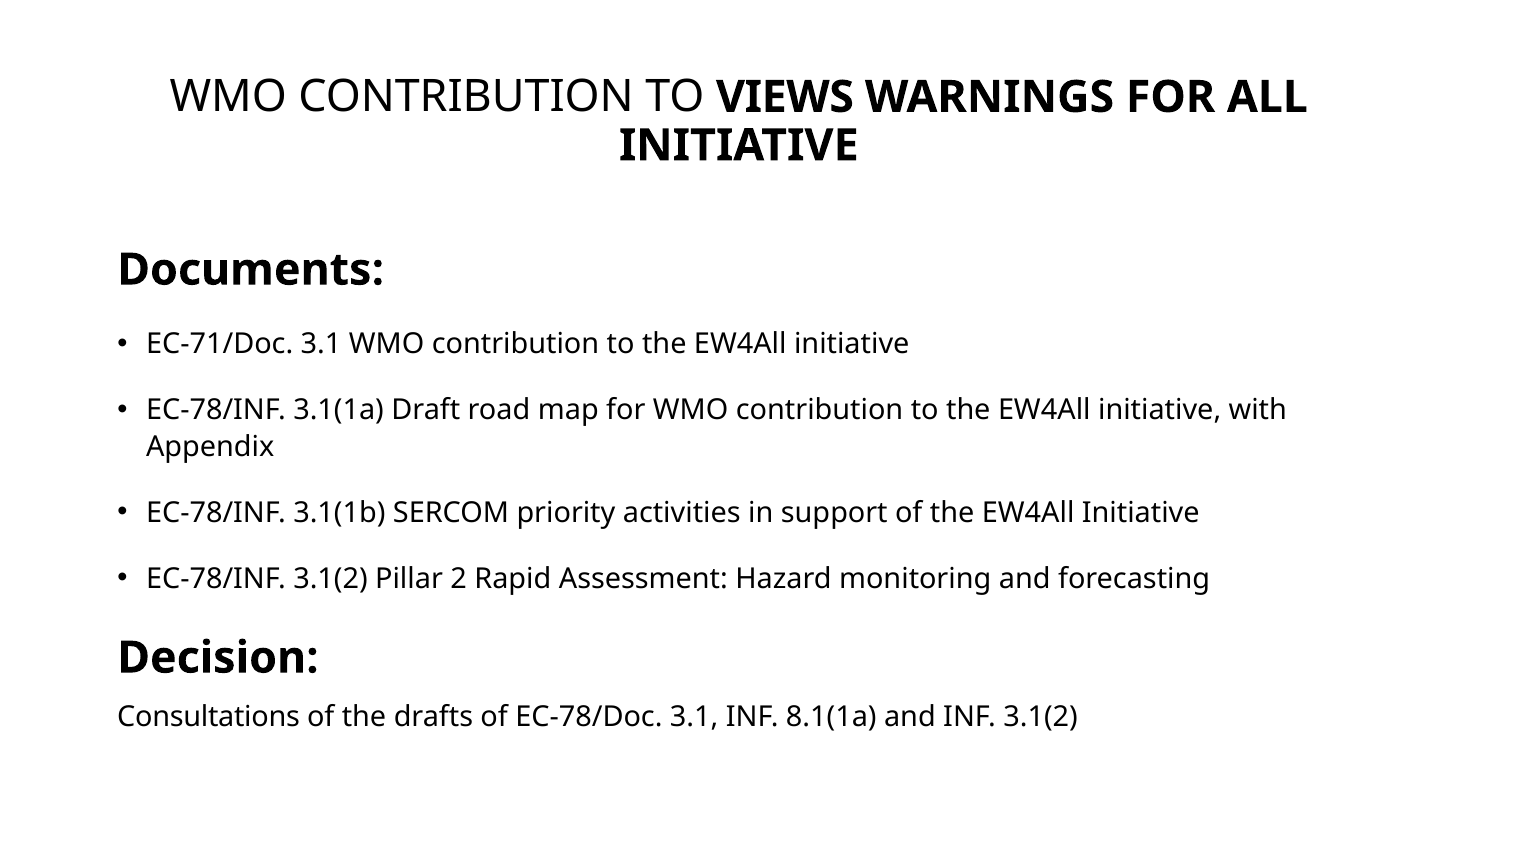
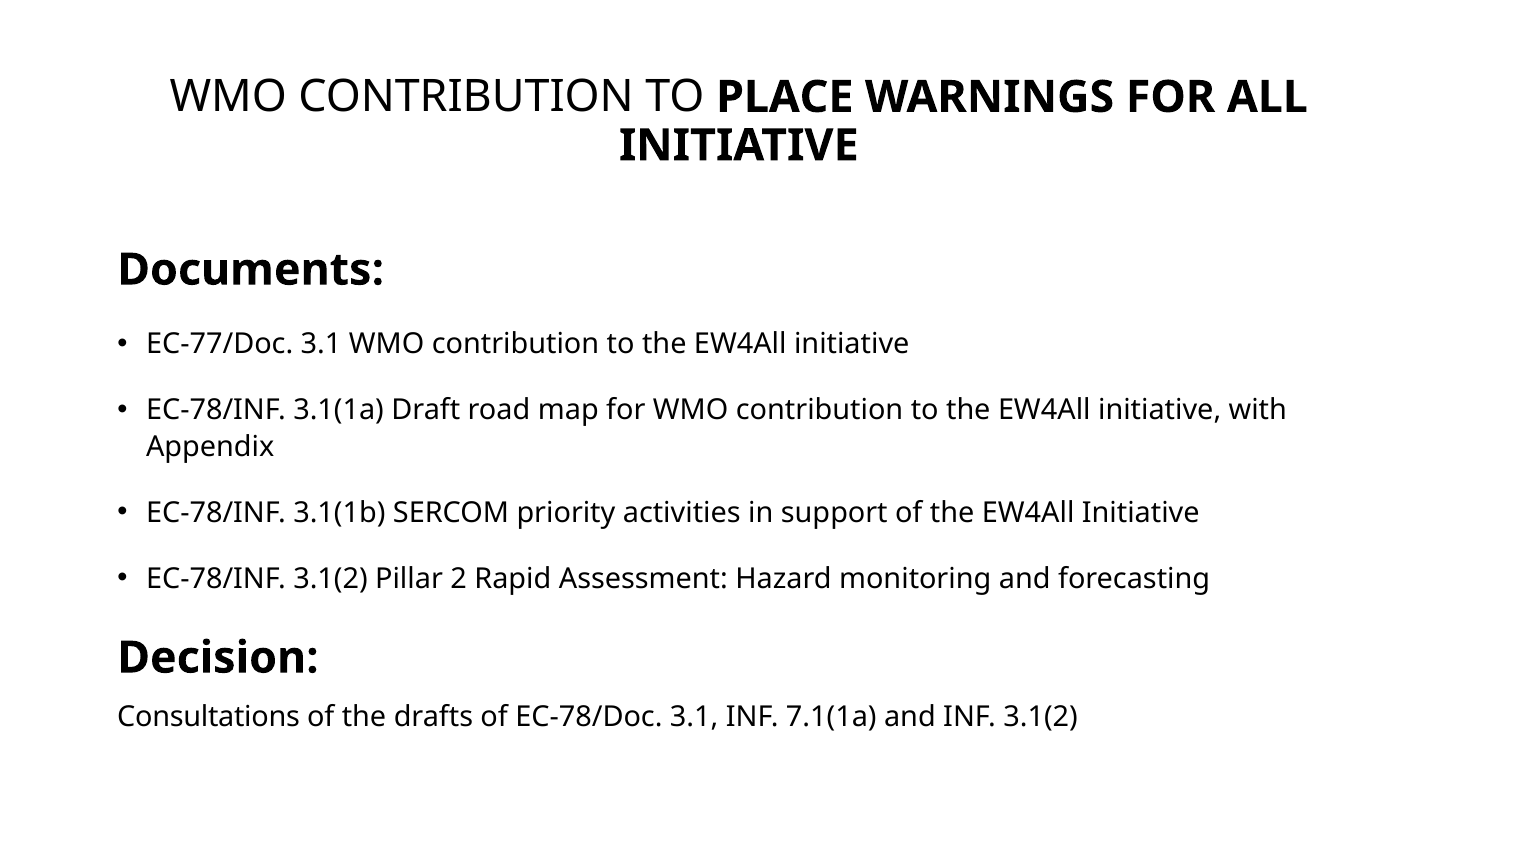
VIEWS: VIEWS -> PLACE
EC-71/Doc: EC-71/Doc -> EC-77/Doc
8.1(1a: 8.1(1a -> 7.1(1a
